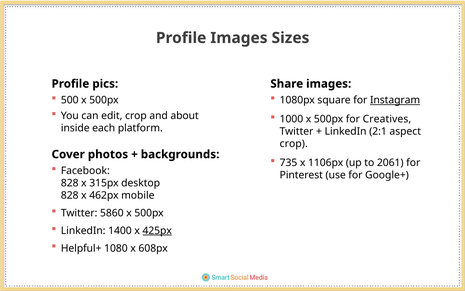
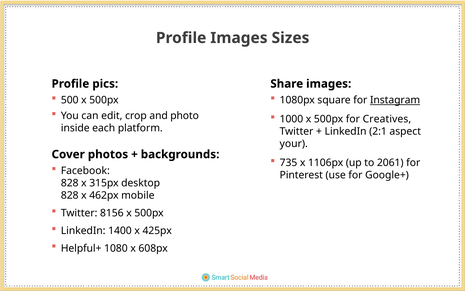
about: about -> photo
crop at (294, 144): crop -> your
5860: 5860 -> 8156
425px underline: present -> none
